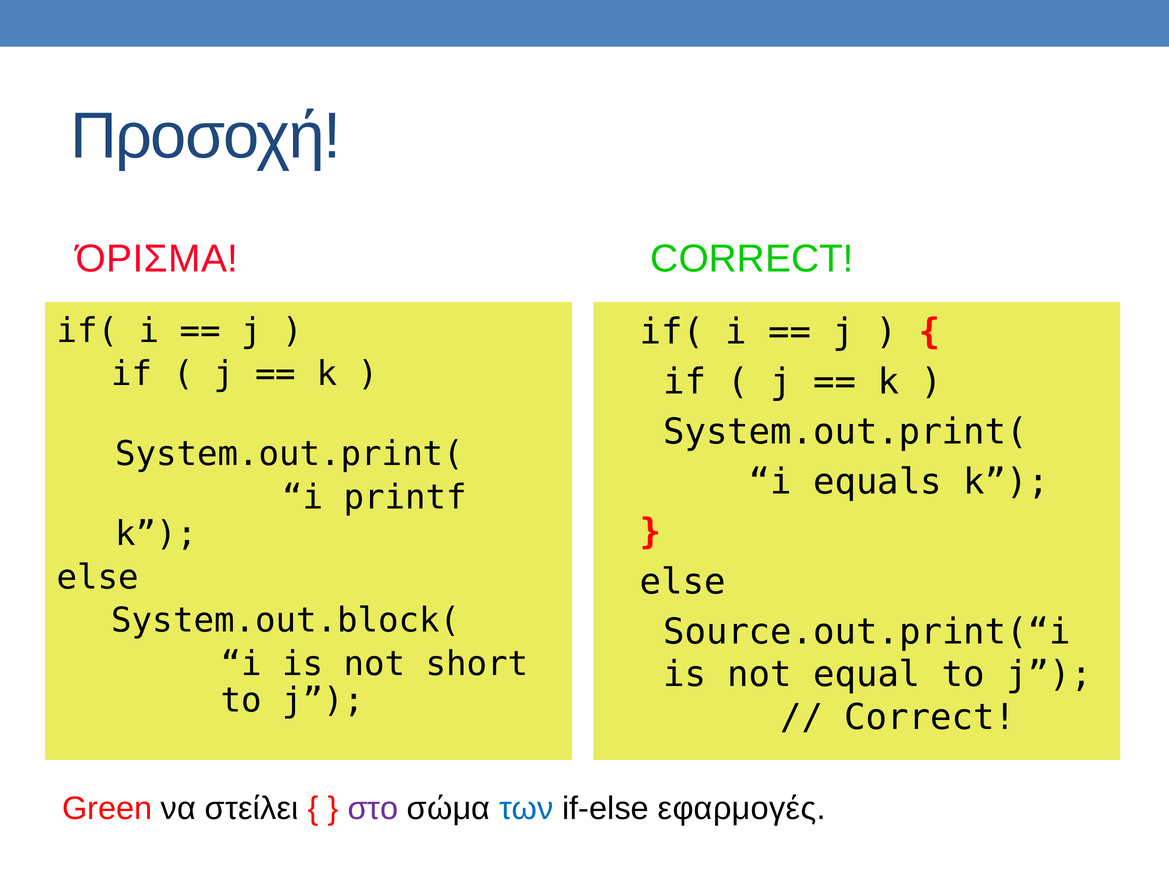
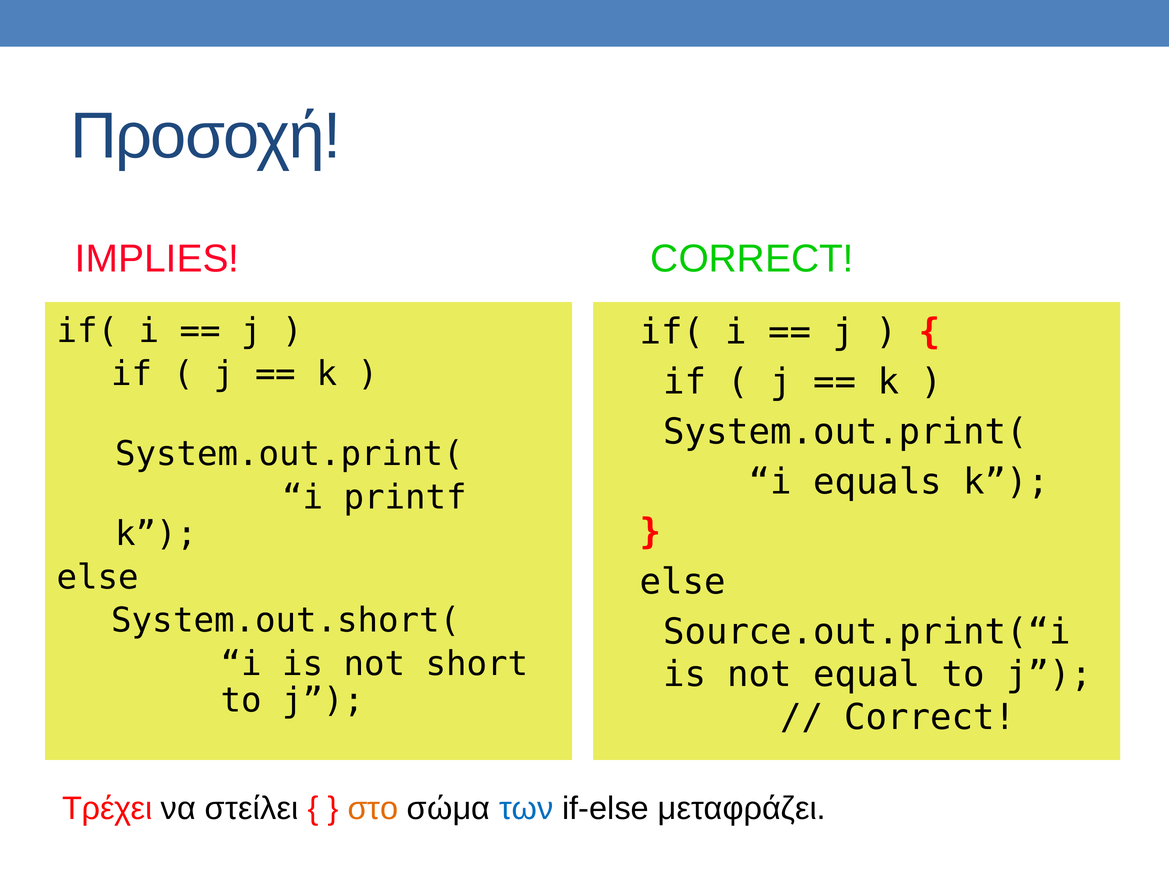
ΌΡΙΣΜΑ: ΌΡΙΣΜΑ -> IMPLIES
System.out.block(: System.out.block( -> System.out.short(
Green: Green -> Τρέχει
στο colour: purple -> orange
εφαρμογές: εφαρμογές -> μεταφράζει
